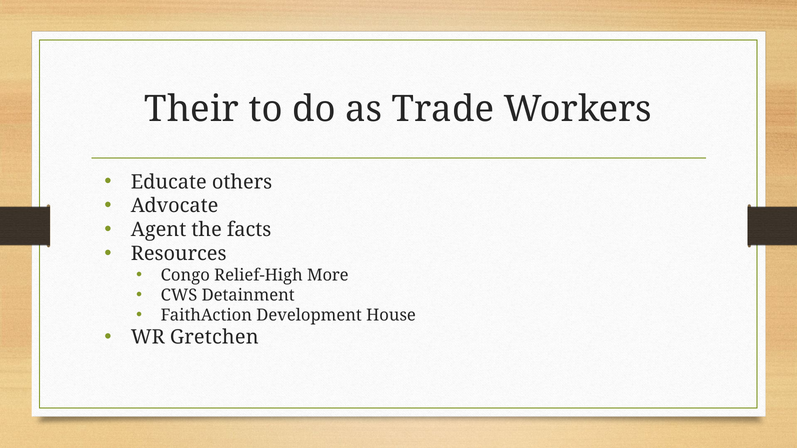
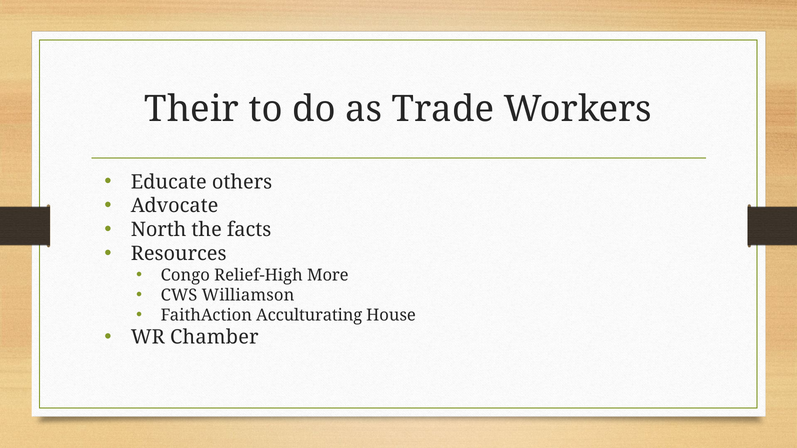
Agent: Agent -> North
Detainment: Detainment -> Williamson
Development: Development -> Acculturating
Gretchen: Gretchen -> Chamber
